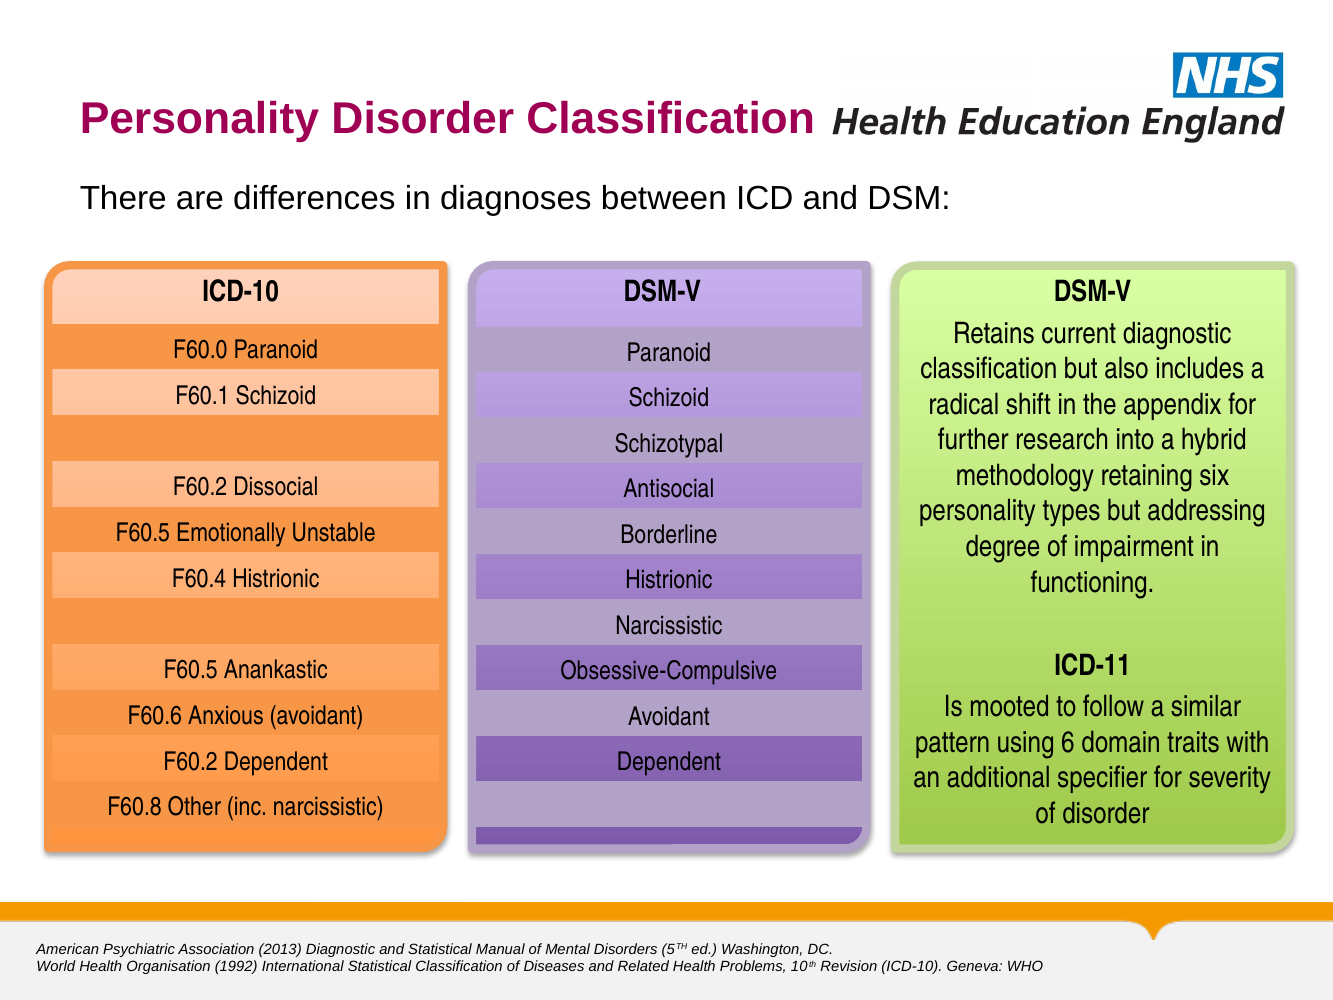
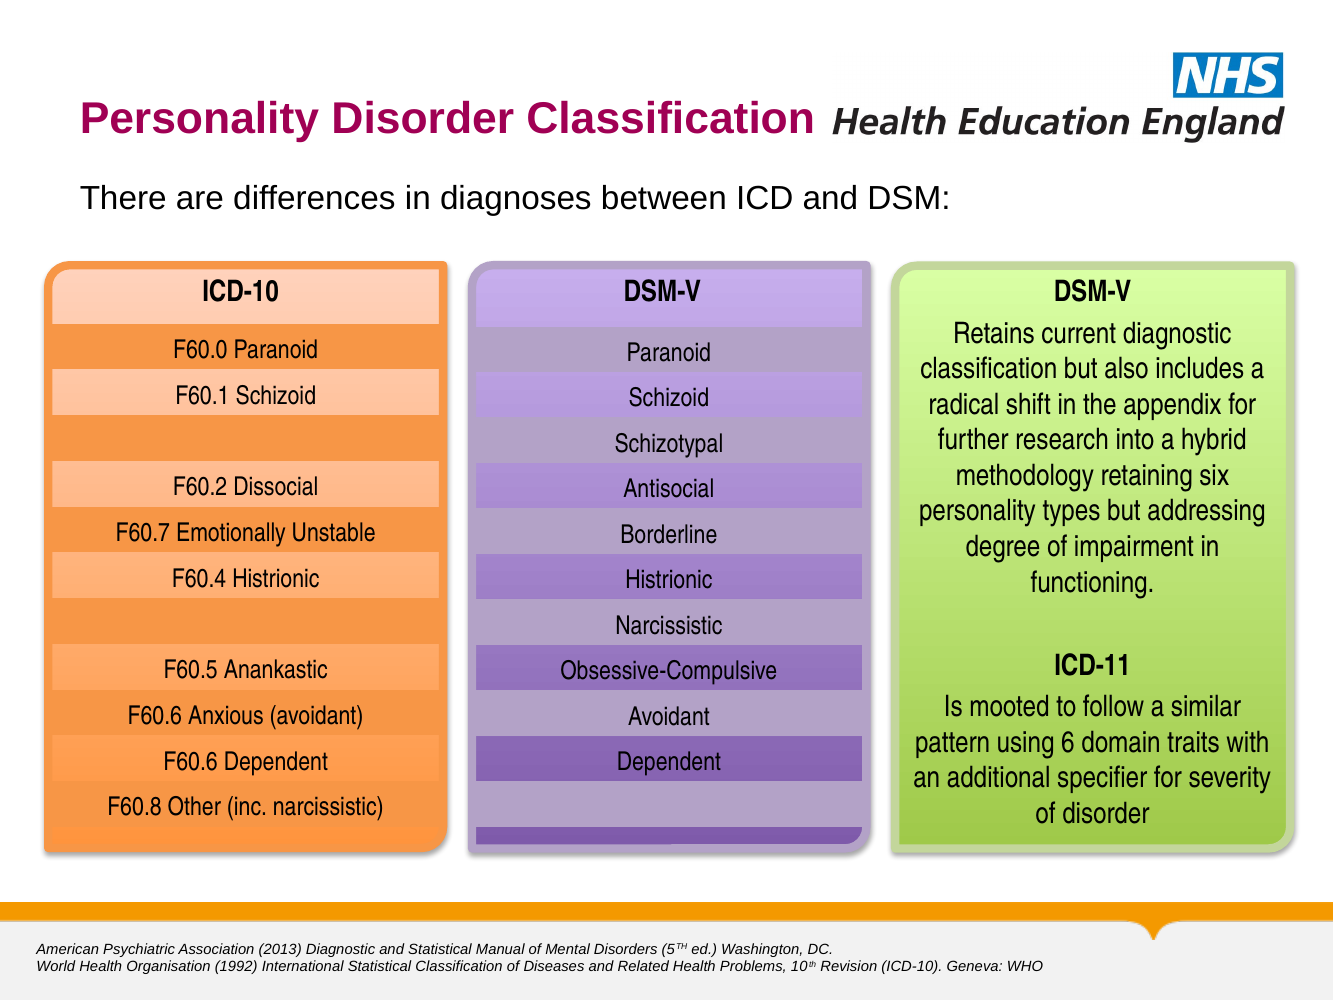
F60.5 at (143, 533): F60.5 -> F60.7
F60.2 at (191, 761): F60.2 -> F60.6
